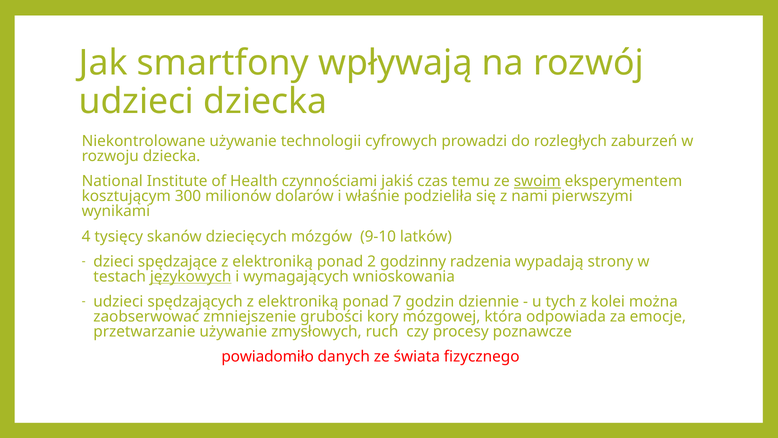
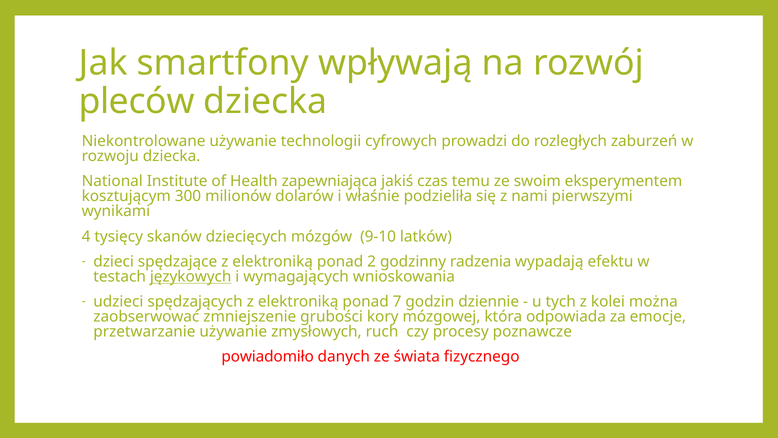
udzieci at (136, 101): udzieci -> pleców
czynnościami: czynnościami -> zapewniająca
swoim underline: present -> none
strony: strony -> efektu
